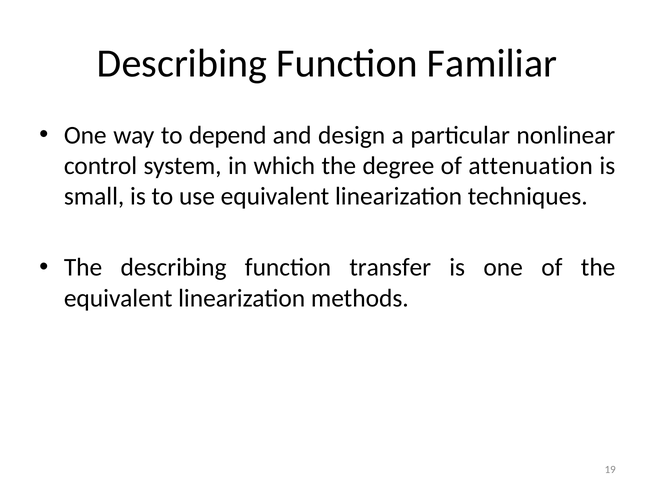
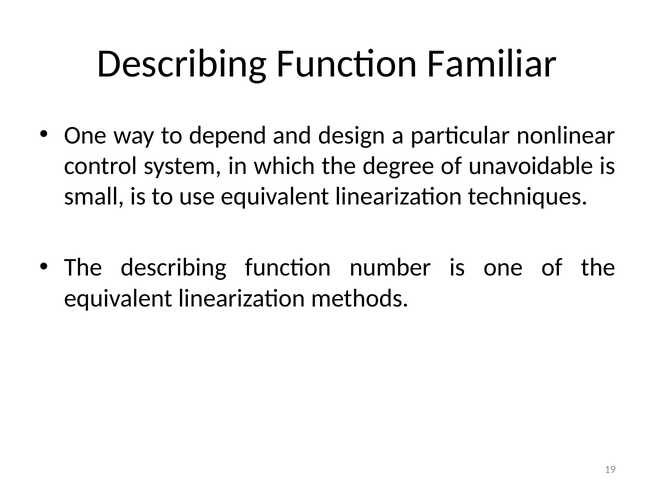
attenuation: attenuation -> unavoidable
transfer: transfer -> number
